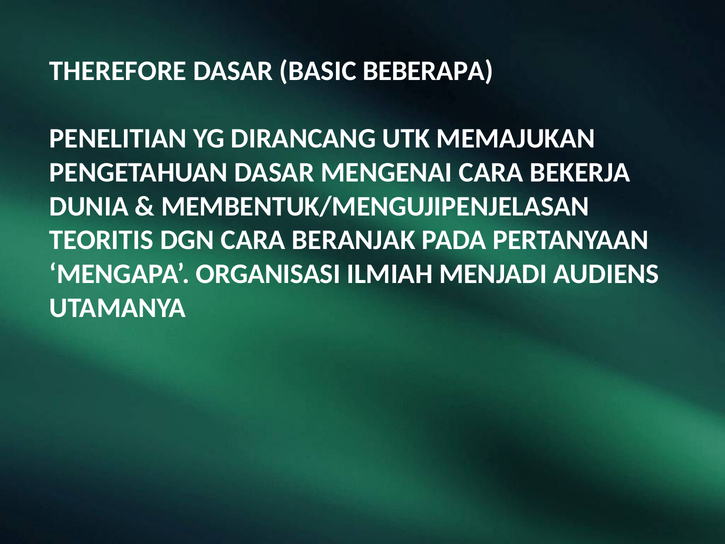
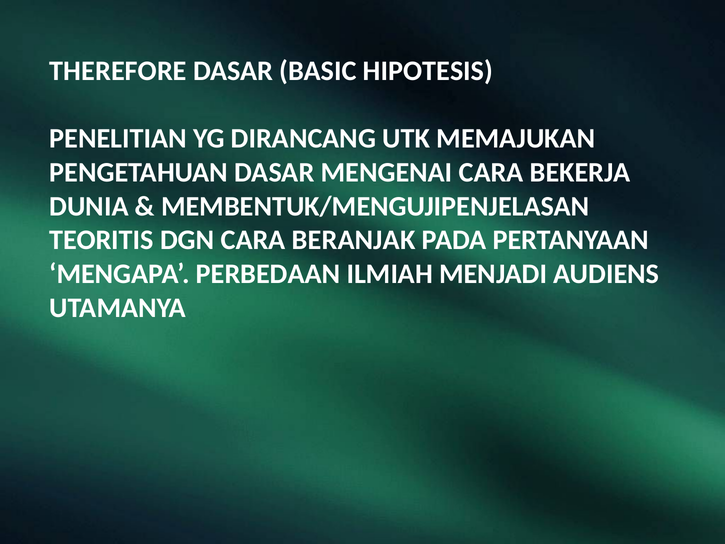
BEBERAPA: BEBERAPA -> HIPOTESIS
ORGANISASI: ORGANISASI -> PERBEDAAN
